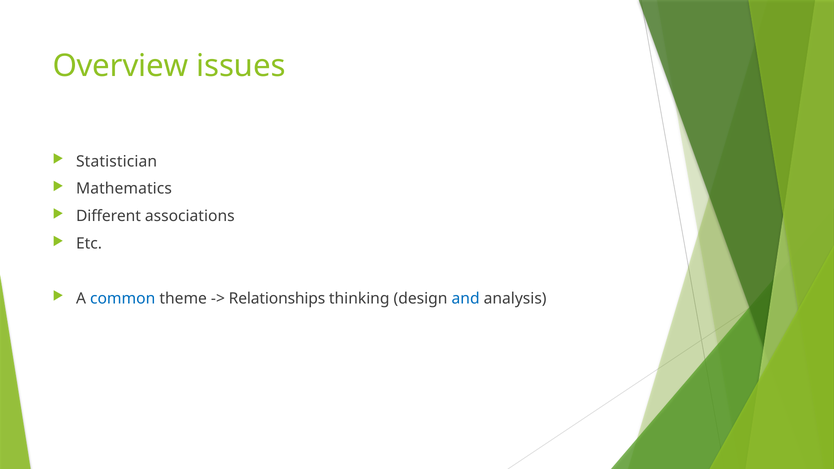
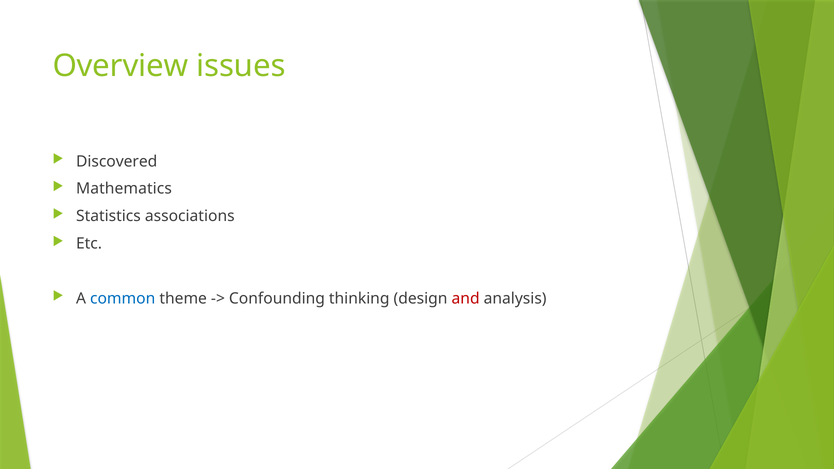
Statistician: Statistician -> Discovered
Different: Different -> Statistics
Relationships: Relationships -> Confounding
and colour: blue -> red
